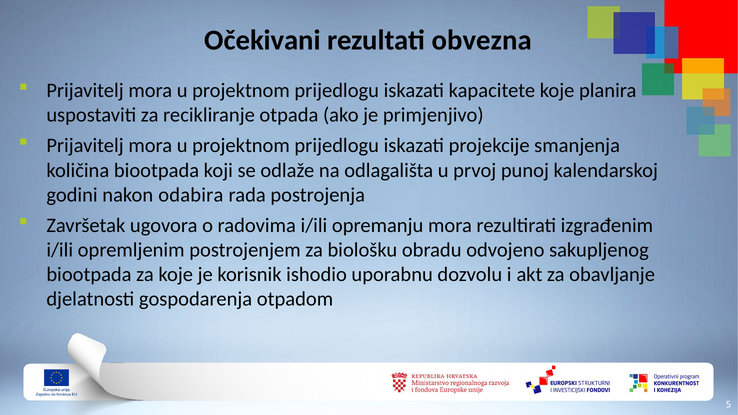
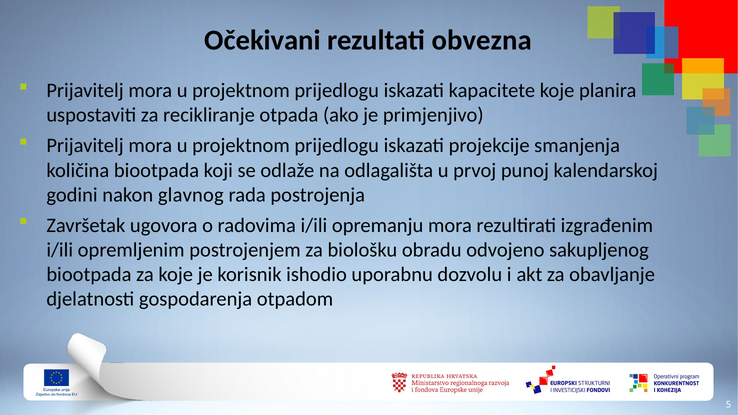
odabira: odabira -> glavnog
